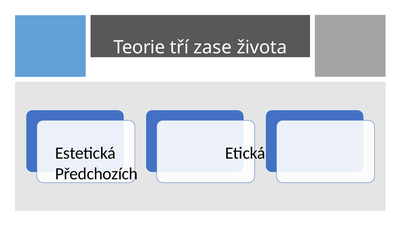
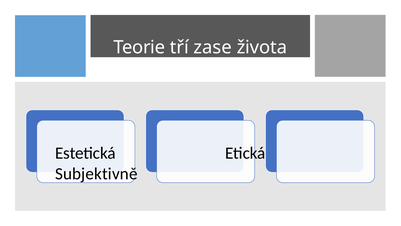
Předchozích: Předchozích -> Subjektivně
